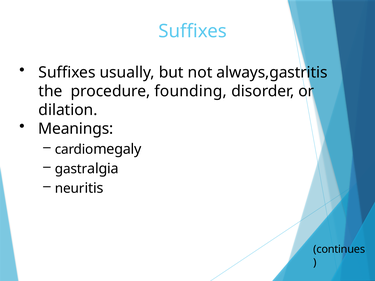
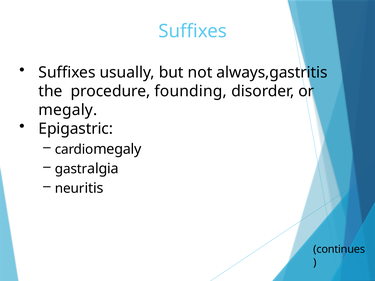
dilation: dilation -> megaly
Meanings: Meanings -> Epigastric
